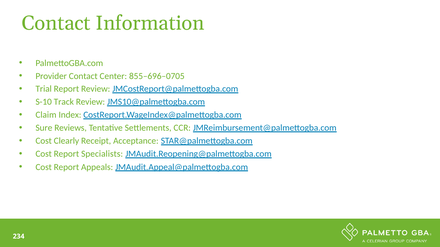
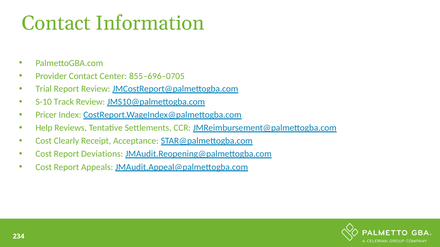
Claim: Claim -> Pricer
Sure: Sure -> Help
Specialists: Specialists -> Deviations
